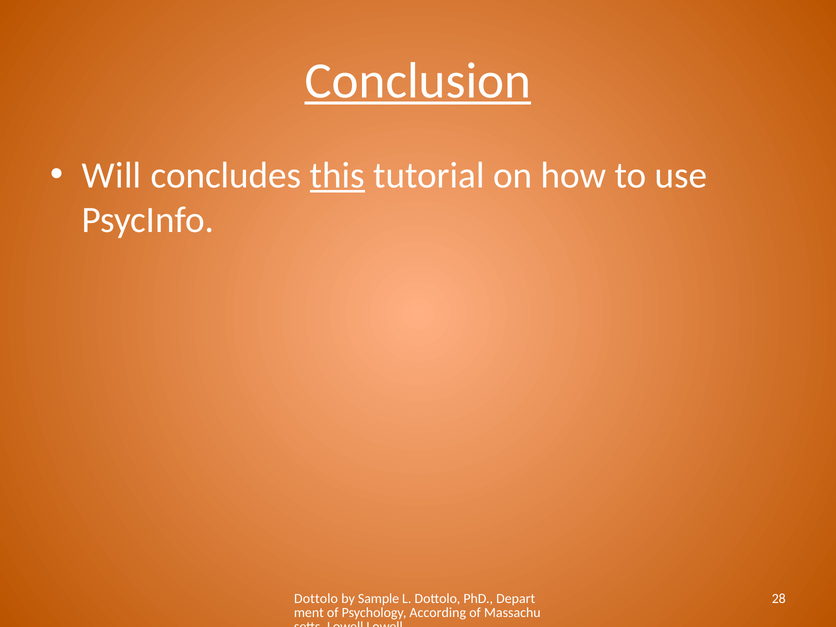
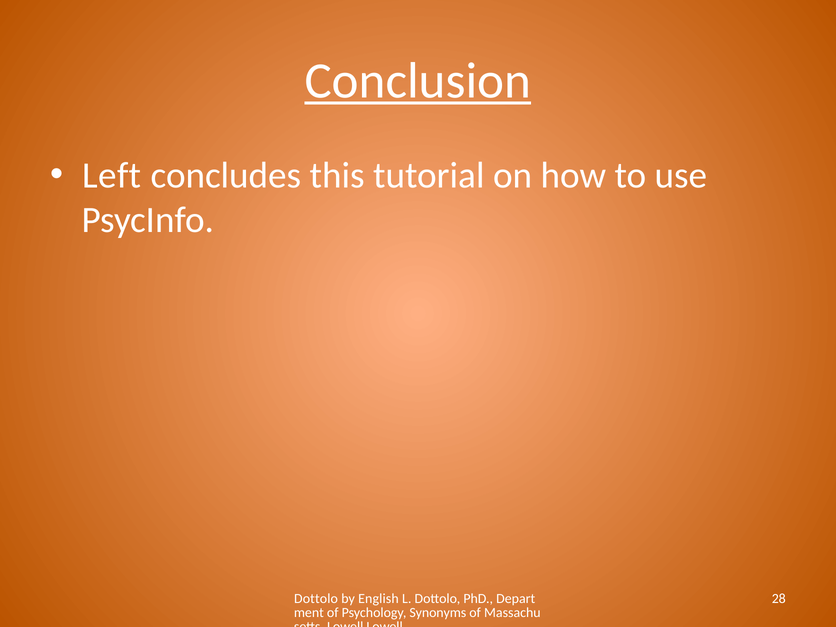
Will: Will -> Left
this underline: present -> none
Sample: Sample -> English
According: According -> Synonyms
